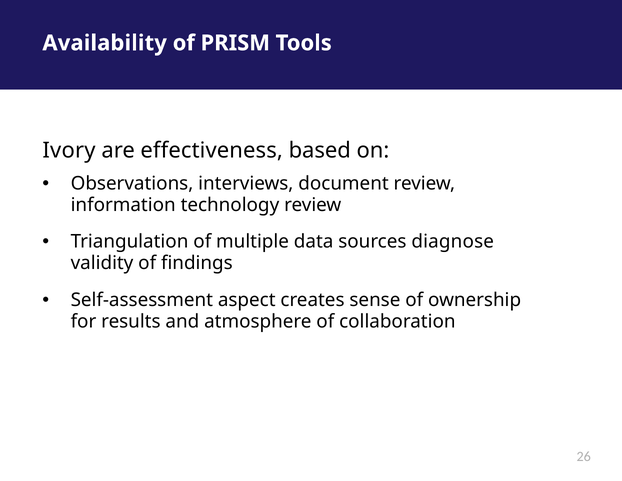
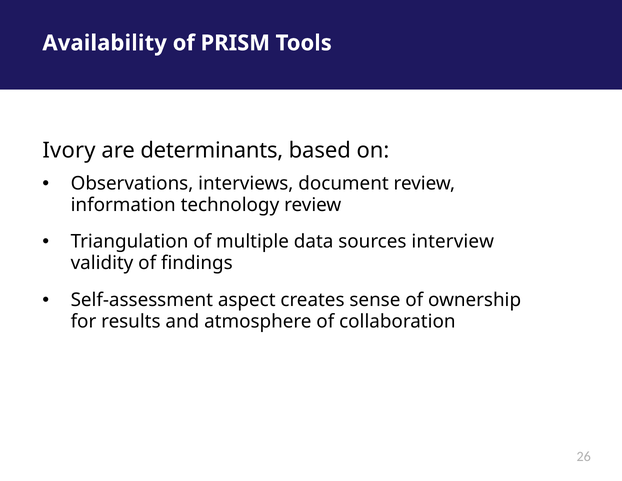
effectiveness: effectiveness -> determinants
diagnose: diagnose -> interview
